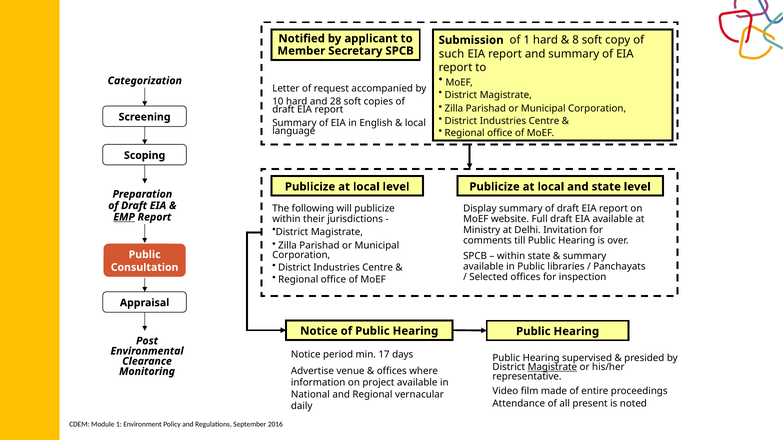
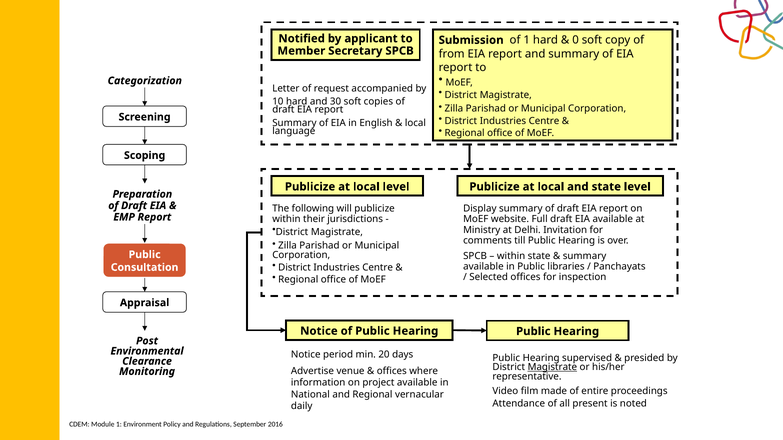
8: 8 -> 0
such: such -> from
28: 28 -> 30
EMP underline: present -> none
17: 17 -> 20
